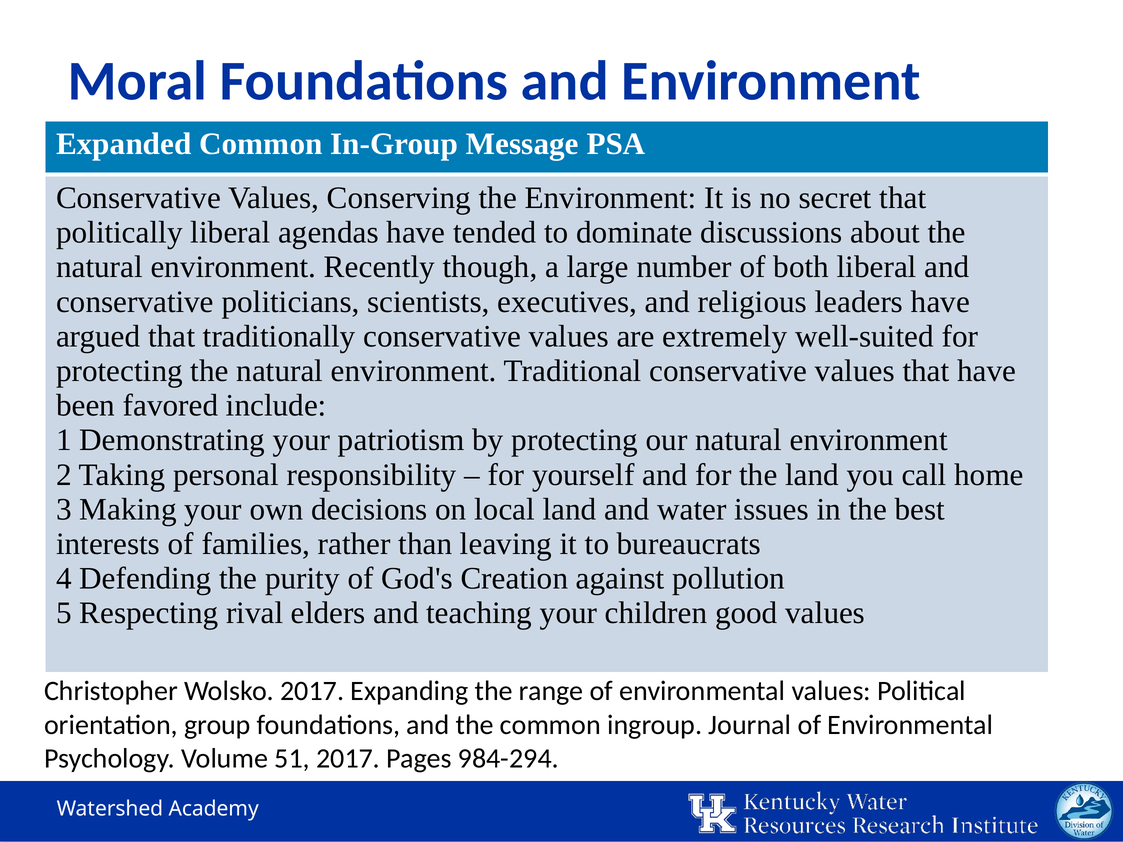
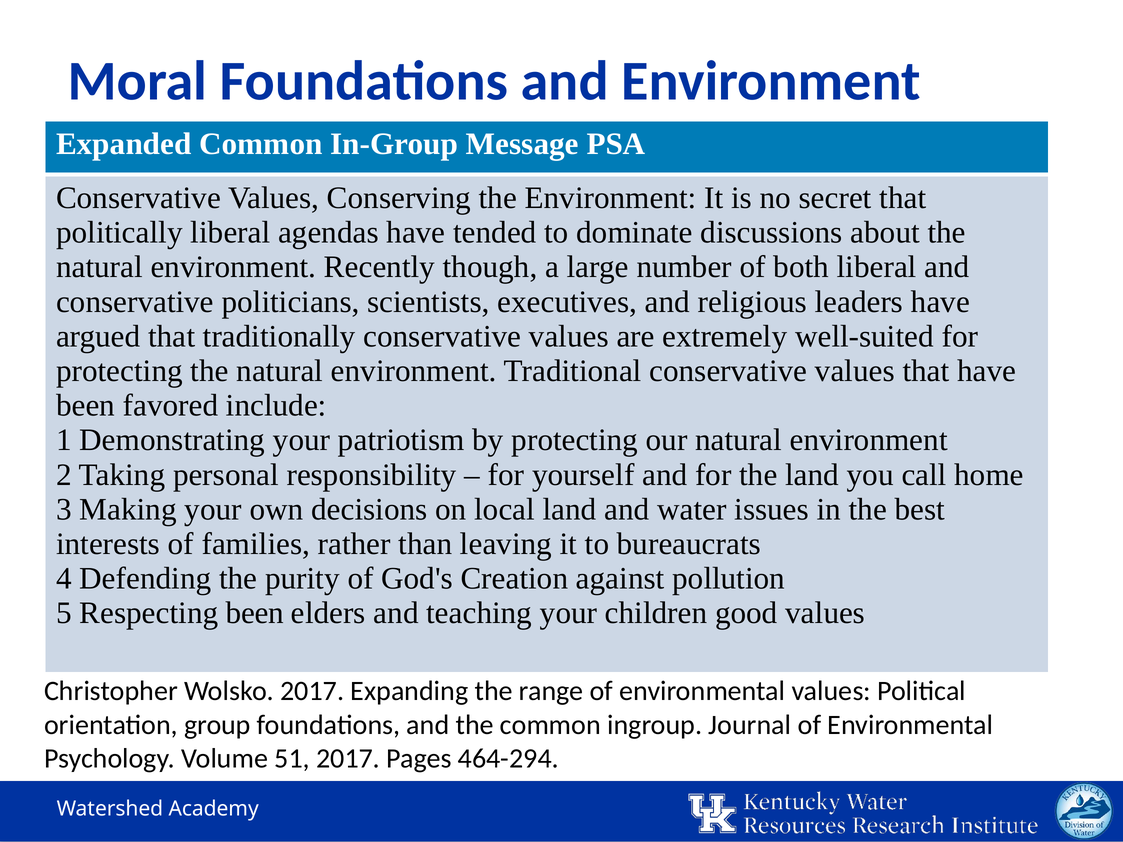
Respecting rival: rival -> been
984-294: 984-294 -> 464-294
